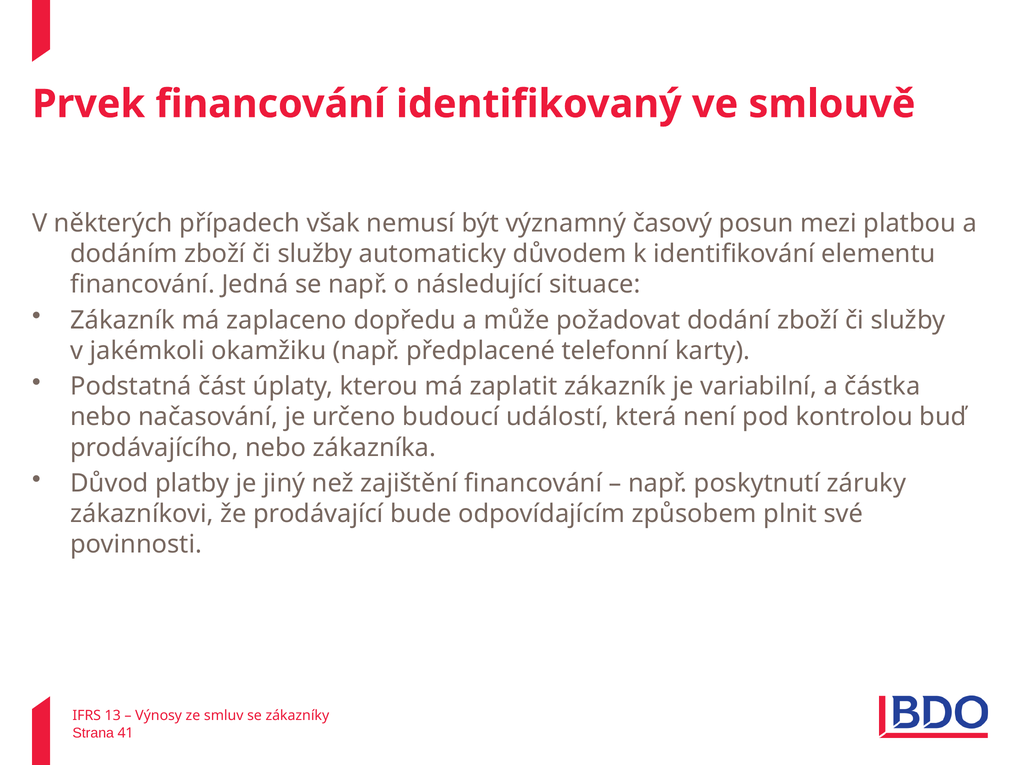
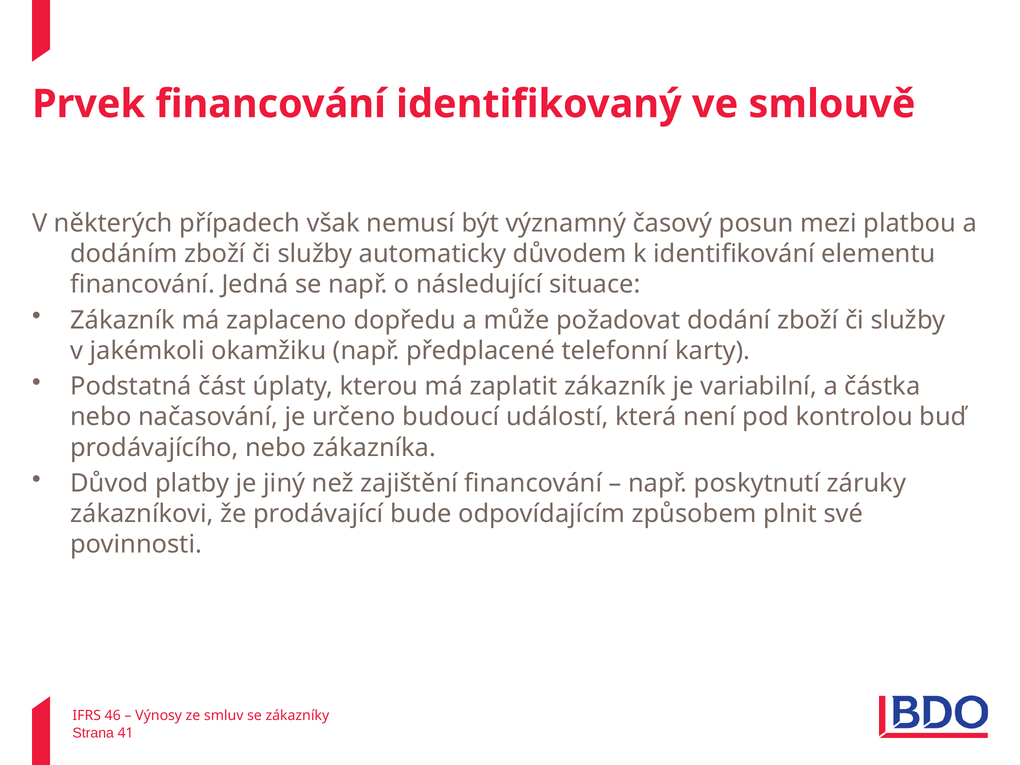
13: 13 -> 46
